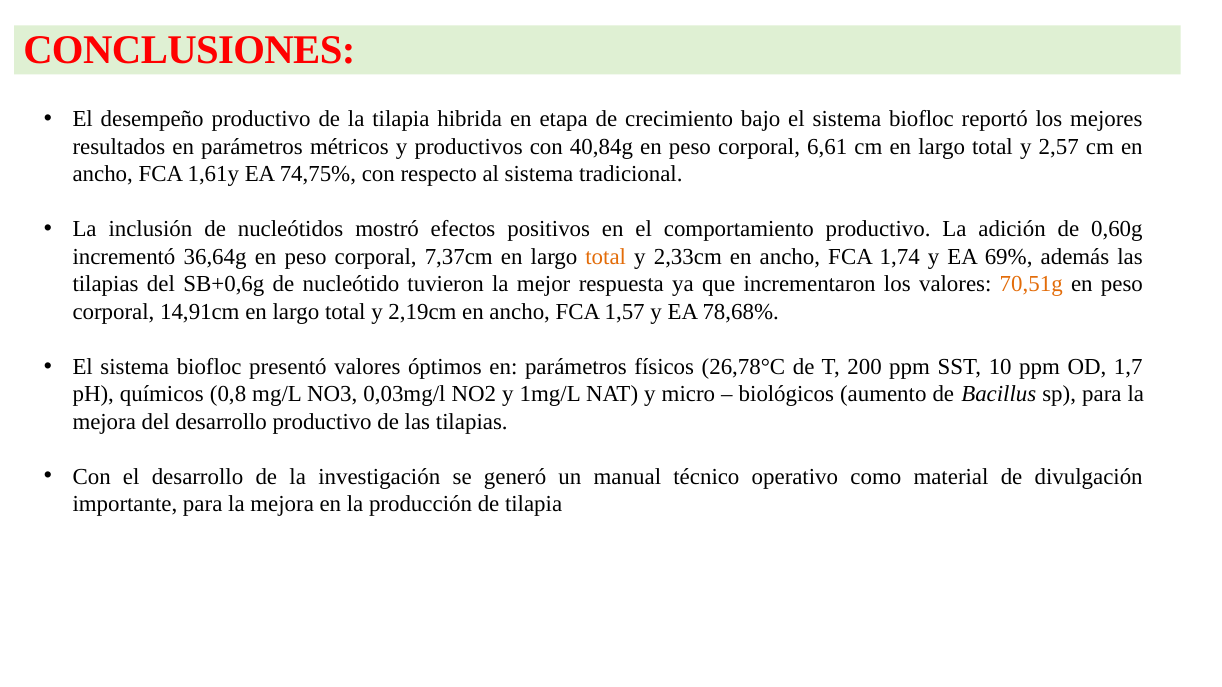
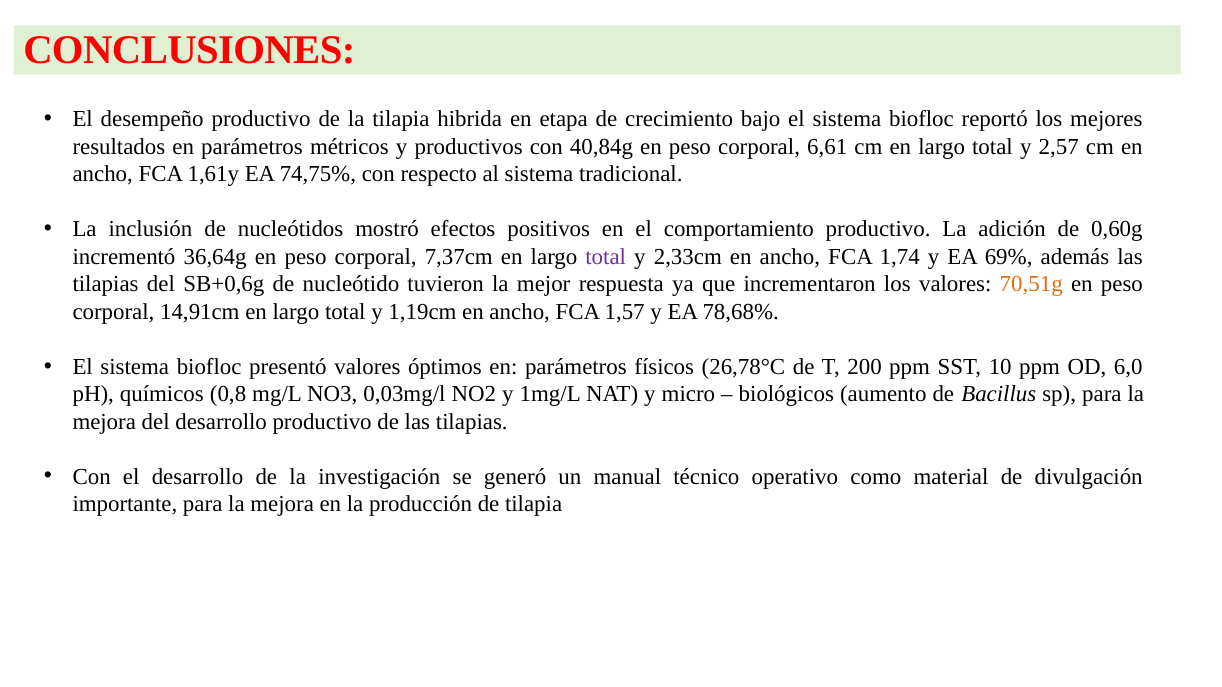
total at (606, 257) colour: orange -> purple
2,19cm: 2,19cm -> 1,19cm
1,7: 1,7 -> 6,0
